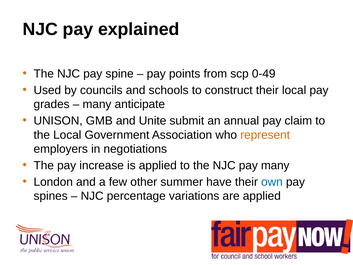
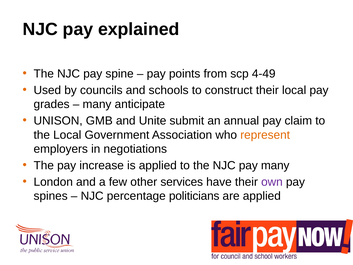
0-49: 0-49 -> 4-49
summer: summer -> services
own colour: blue -> purple
variations: variations -> politicians
